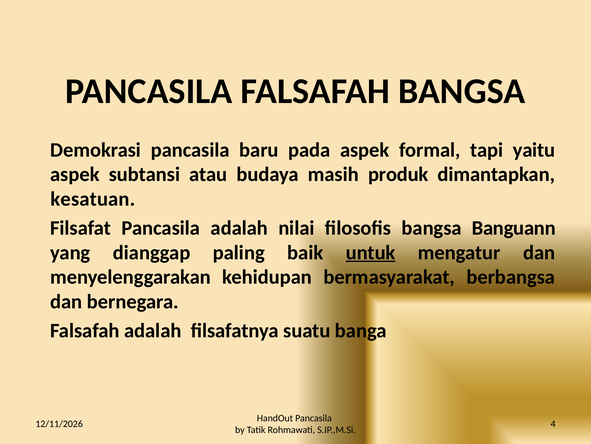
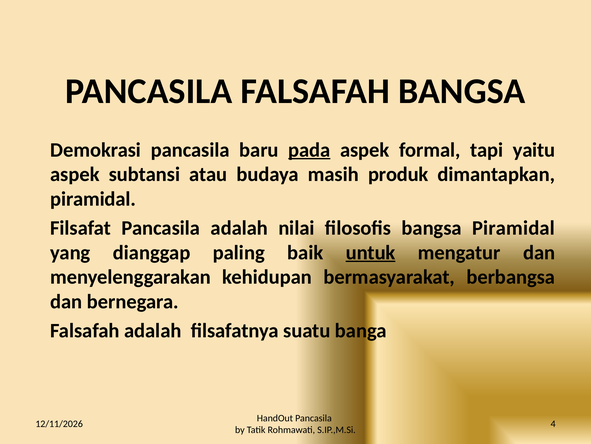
pada underline: none -> present
kesatuan at (93, 199): kesatuan -> piramidal
bangsa Banguann: Banguann -> Piramidal
